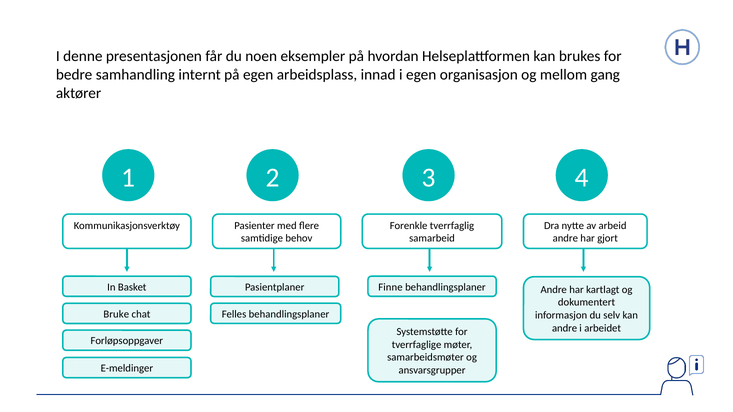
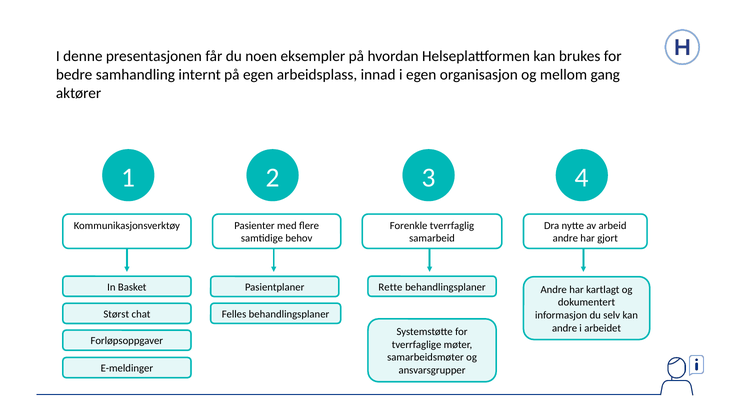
Finne: Finne -> Rette
Bruke: Bruke -> Størst
